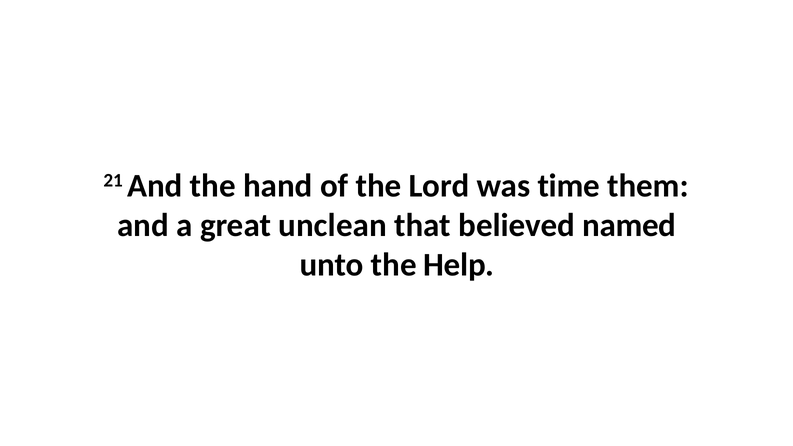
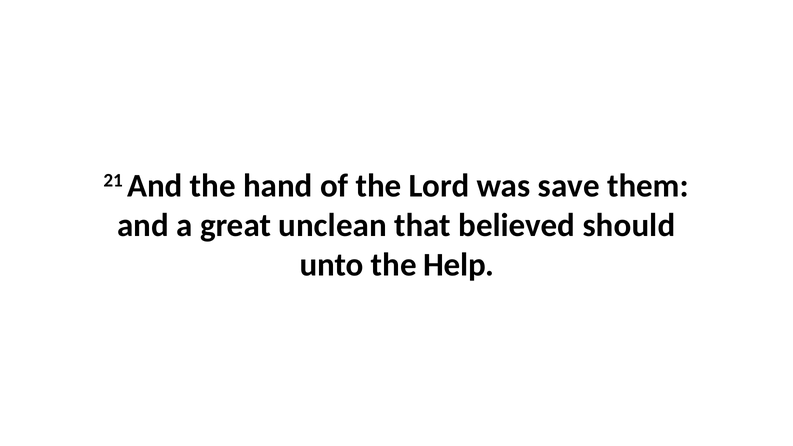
time: time -> save
named: named -> should
